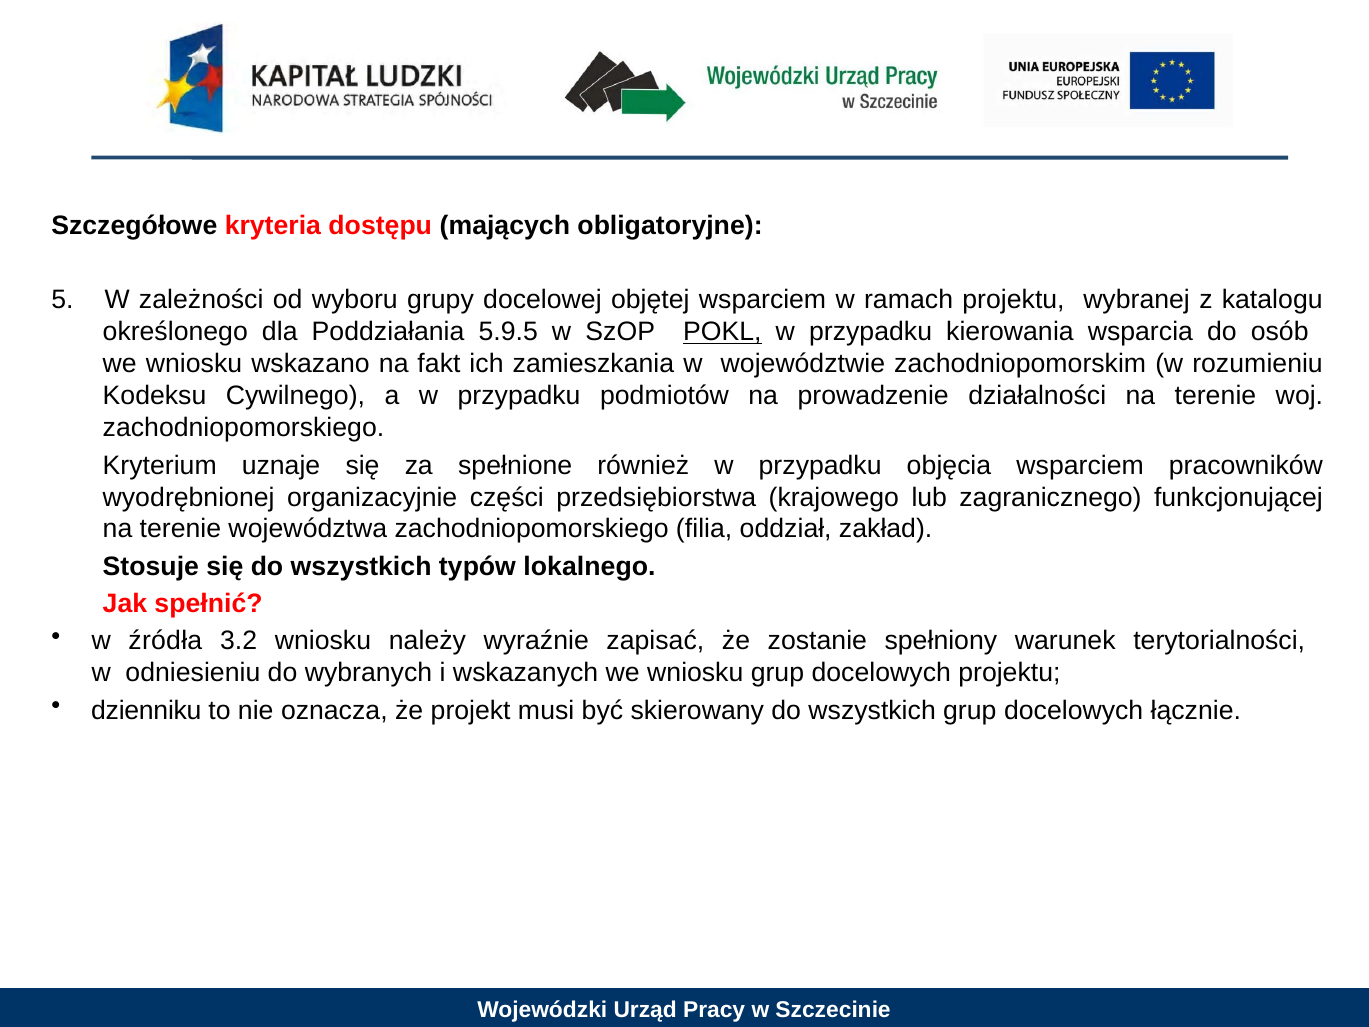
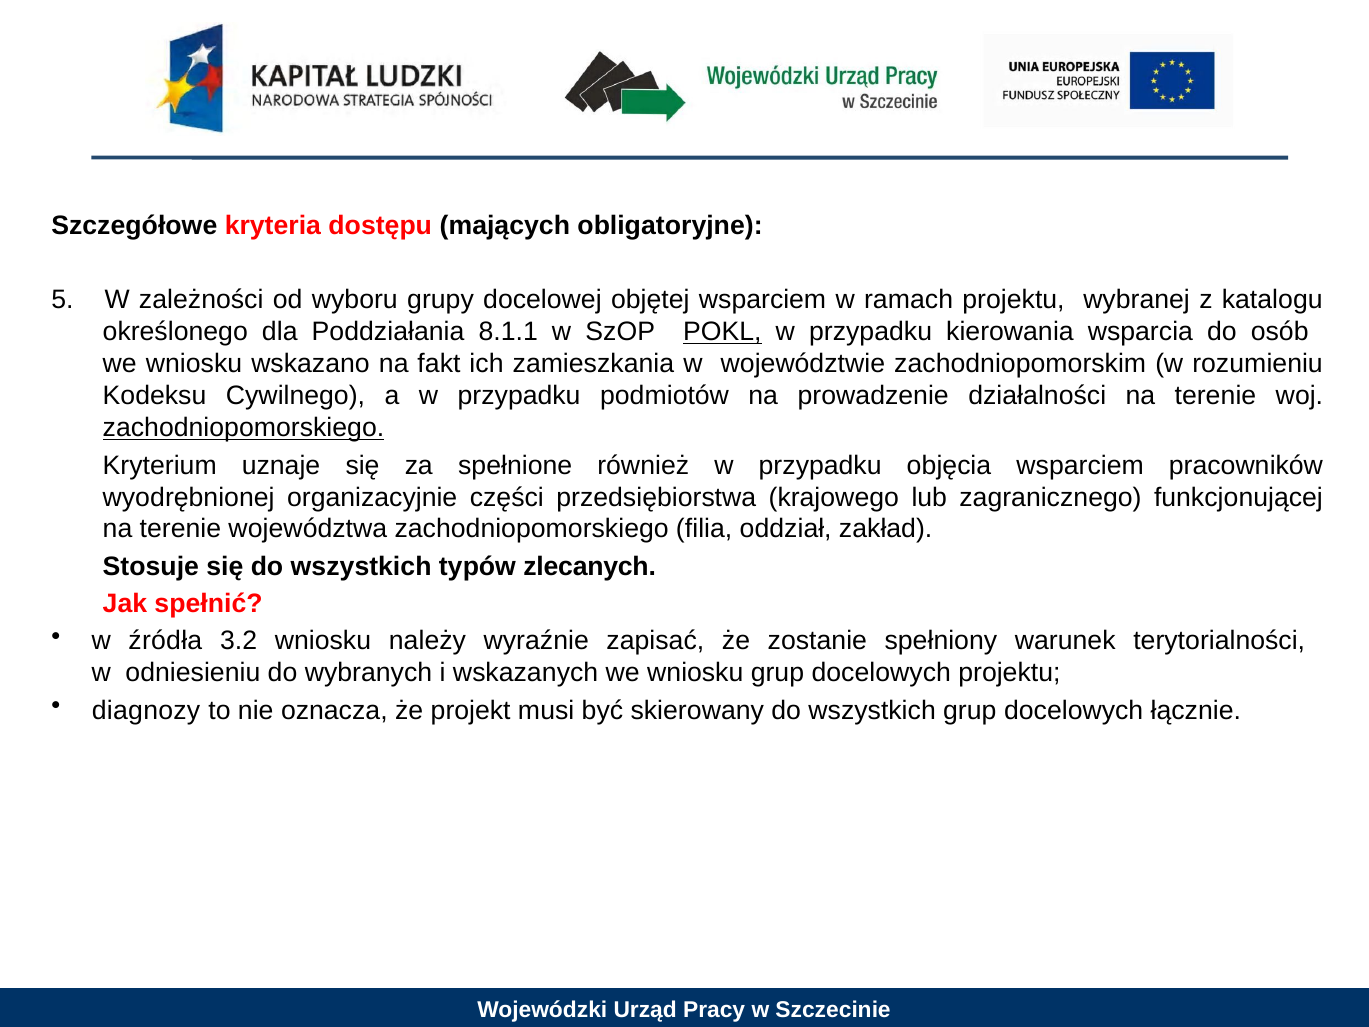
5.9.5: 5.9.5 -> 8.1.1
zachodniopomorskiego at (243, 428) underline: none -> present
lokalnego: lokalnego -> zlecanych
dzienniku: dzienniku -> diagnozy
